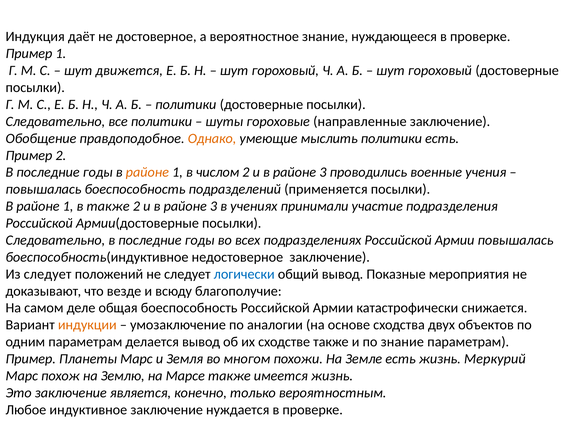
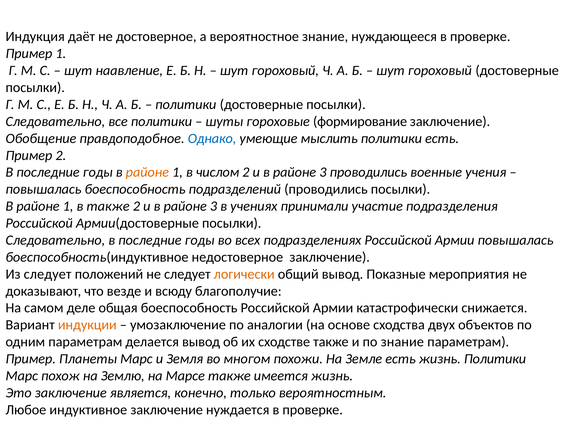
движется: движется -> наавление
направленные: направленные -> формирование
Однако colour: orange -> blue
подразделений применяется: применяется -> проводились
логически colour: blue -> orange
жизнь Меркурий: Меркурий -> Политики
